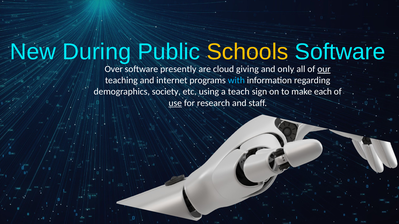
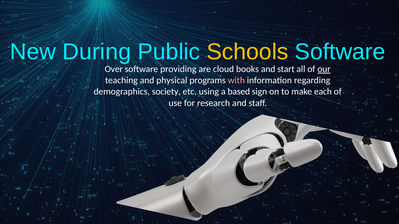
presently: presently -> providing
giving: giving -> books
only: only -> start
internet: internet -> physical
with colour: light blue -> pink
teach: teach -> based
use underline: present -> none
